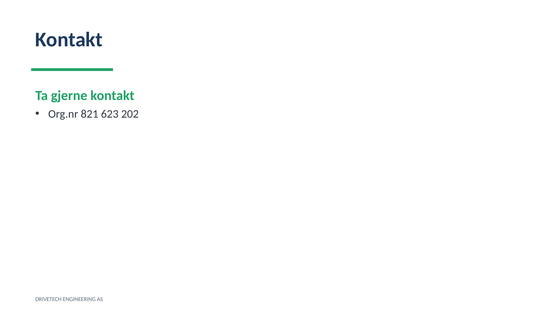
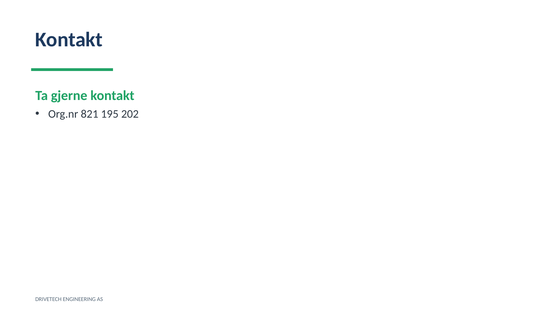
623: 623 -> 195
